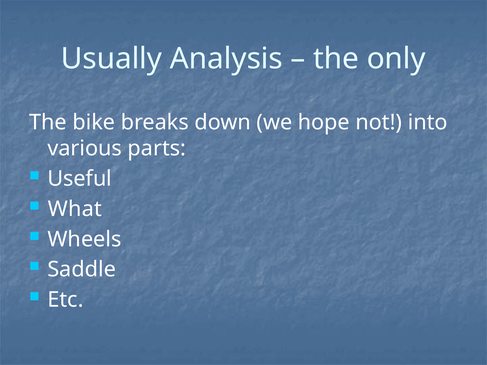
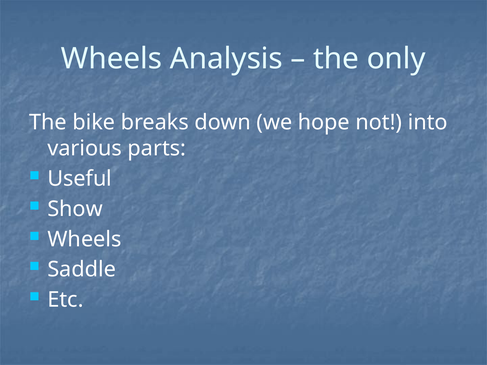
Usually at (112, 59): Usually -> Wheels
What: What -> Show
